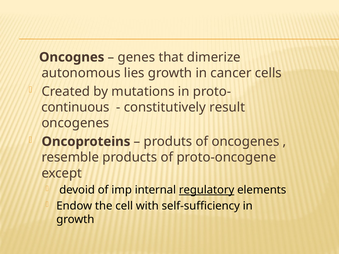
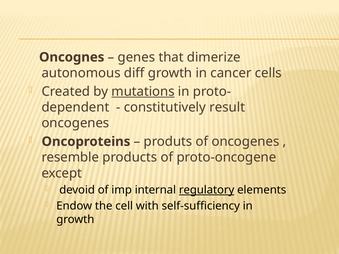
lies: lies -> diff
mutations underline: none -> present
continuous: continuous -> dependent
